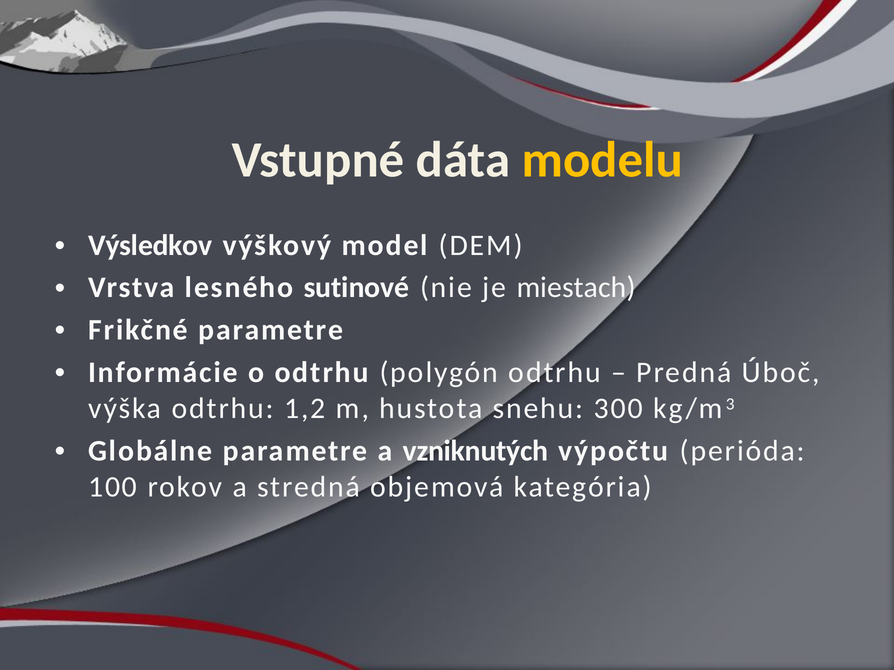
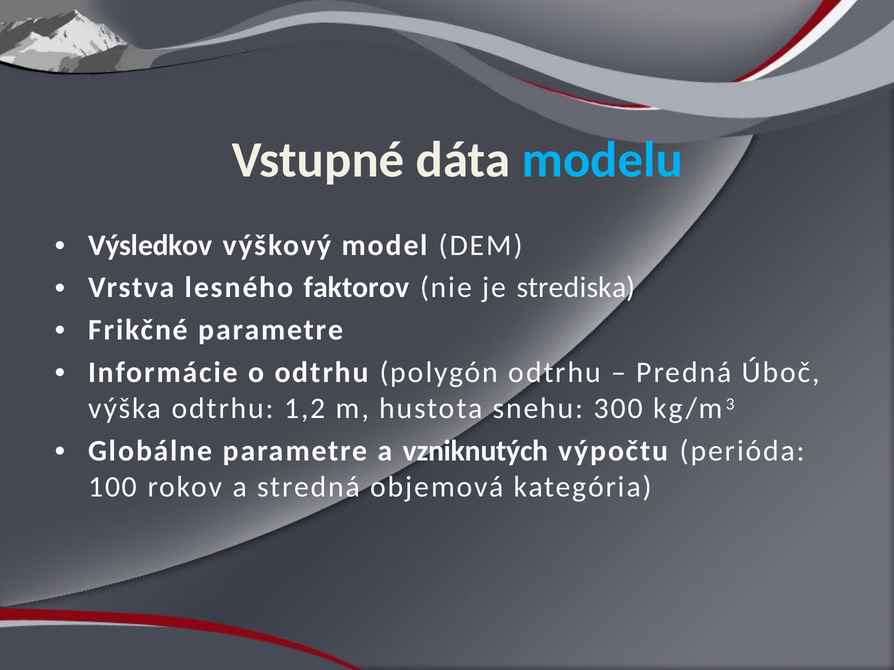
modelu colour: yellow -> light blue
sutinové: sutinové -> faktorov
miestach: miestach -> strediska
